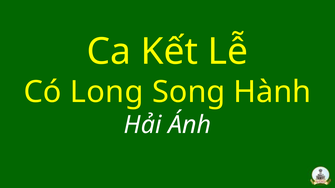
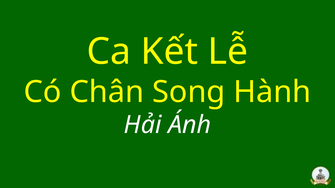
Long: Long -> Chân
